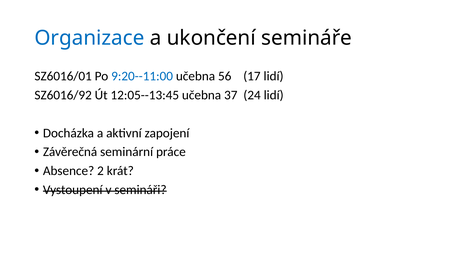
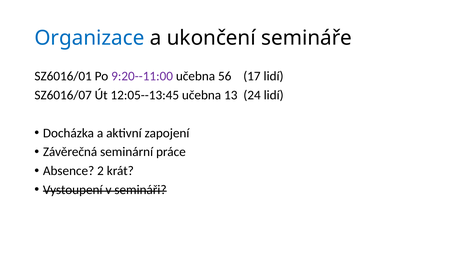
9:20--11:00 colour: blue -> purple
SZ6016/92: SZ6016/92 -> SZ6016/07
37: 37 -> 13
